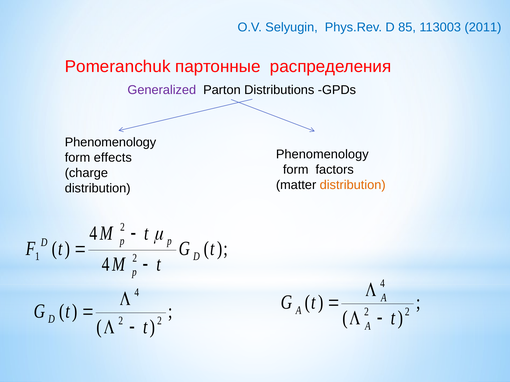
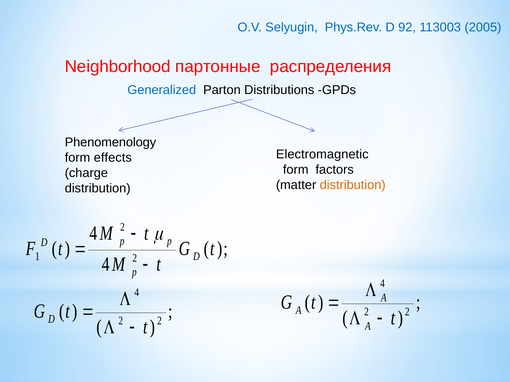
85: 85 -> 92
2011: 2011 -> 2005
Pomeranchuk: Pomeranchuk -> Neighborhood
Generalized colour: purple -> blue
Phenomenology at (322, 154): Phenomenology -> Electromagnetic
